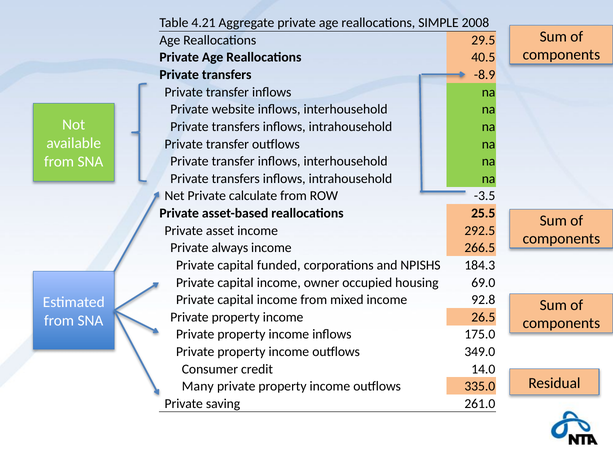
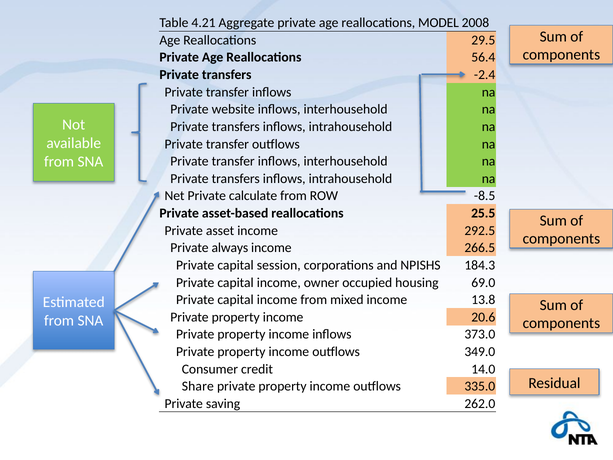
SIMPLE: SIMPLE -> MODEL
40.5: 40.5 -> 56.4
-8.9: -8.9 -> -2.4
-3.5: -3.5 -> -8.5
funded: funded -> session
92.8: 92.8 -> 13.8
26.5: 26.5 -> 20.6
175.0: 175.0 -> 373.0
Many: Many -> Share
261.0: 261.0 -> 262.0
